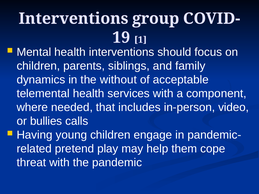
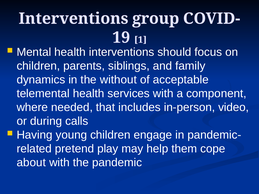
bullies: bullies -> during
threat: threat -> about
